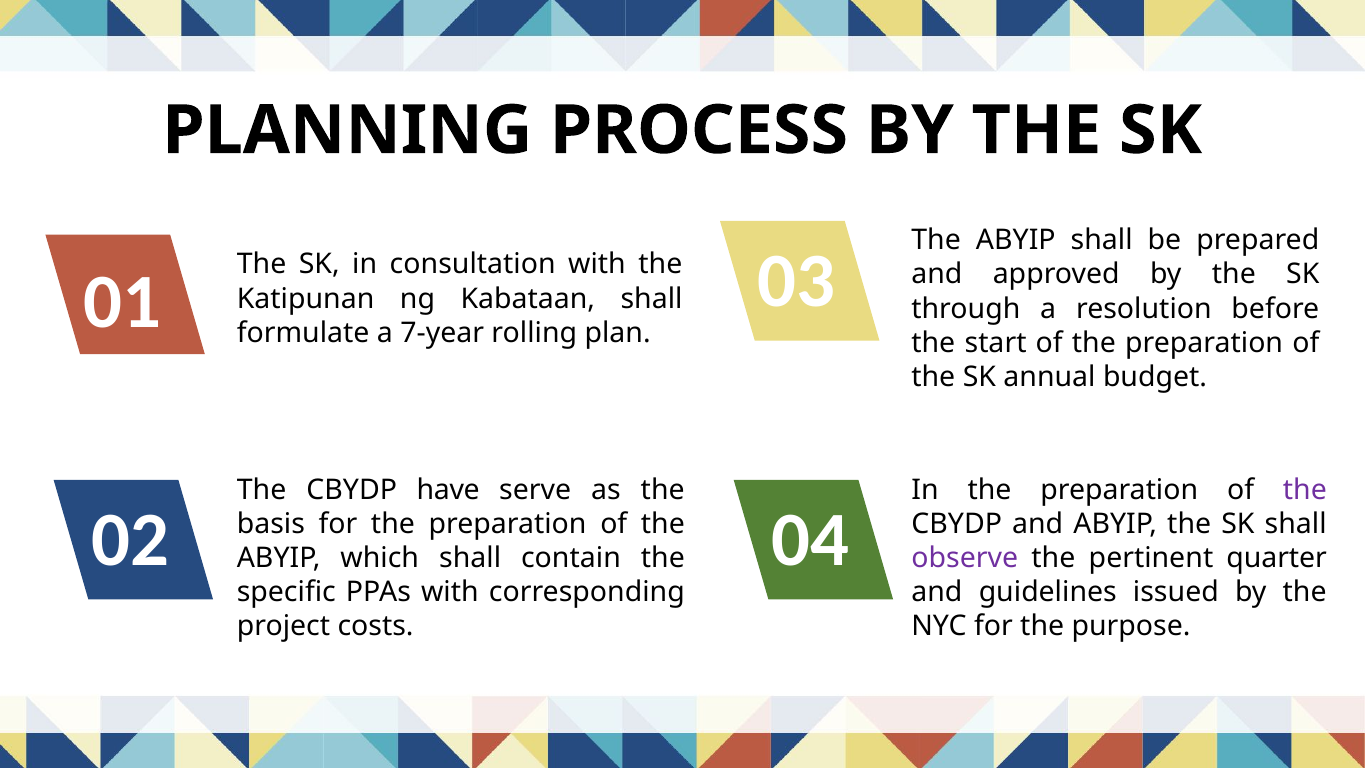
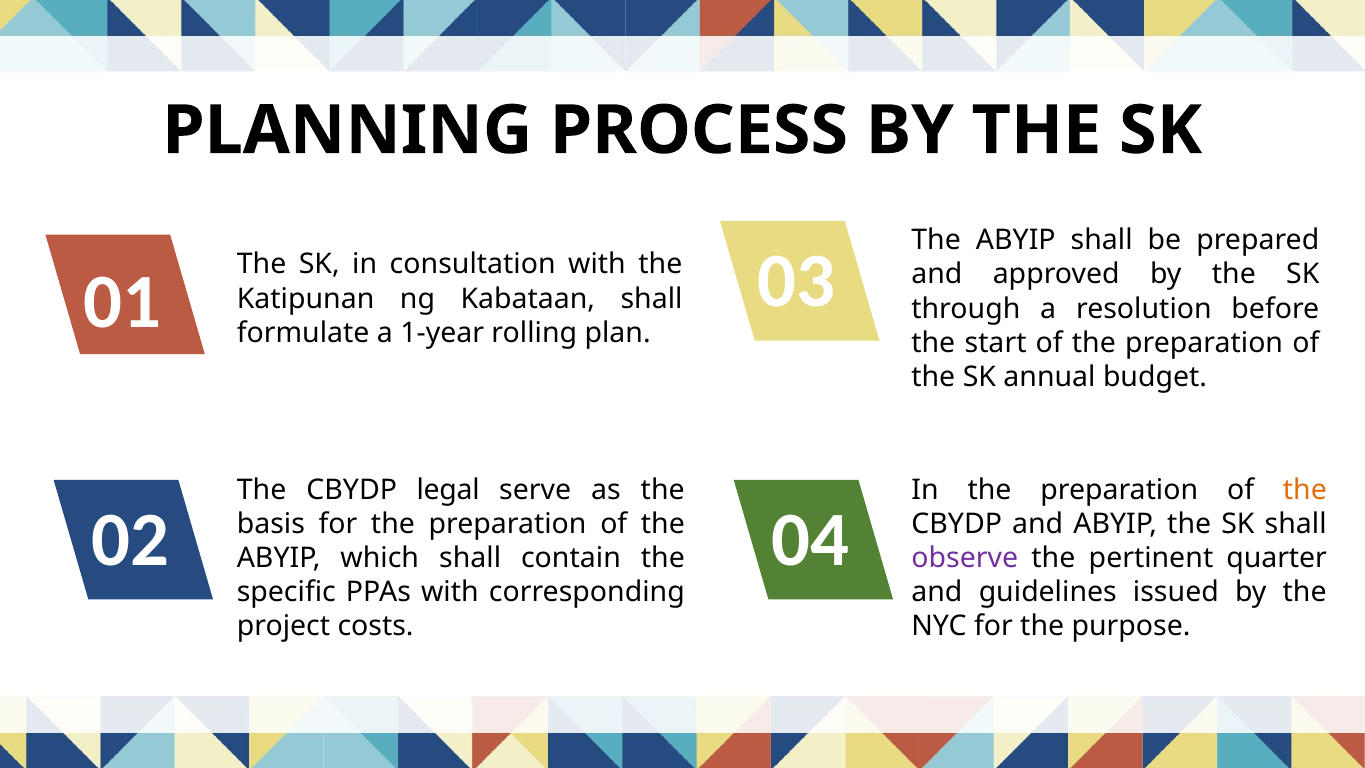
7-year: 7-year -> 1-year
have: have -> legal
the at (1305, 490) colour: purple -> orange
